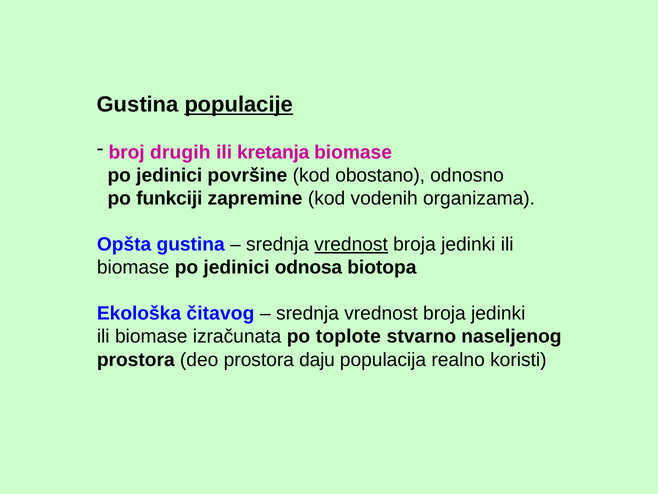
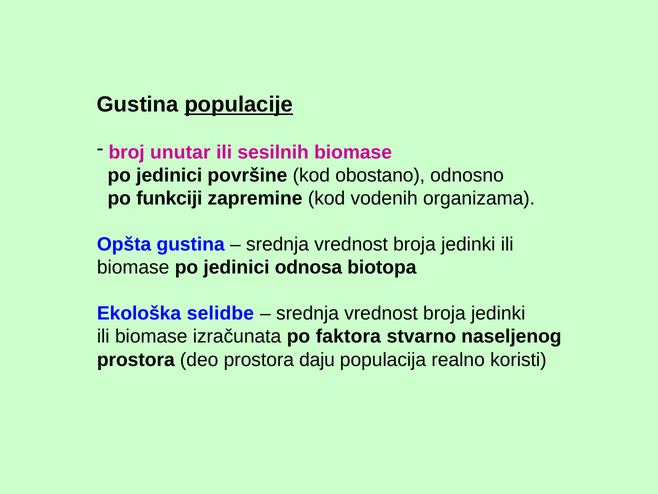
drugih: drugih -> unutar
kretanja: kretanja -> sesilnih
vrednost at (351, 244) underline: present -> none
čitavog: čitavog -> selidbe
toplote: toplote -> faktora
